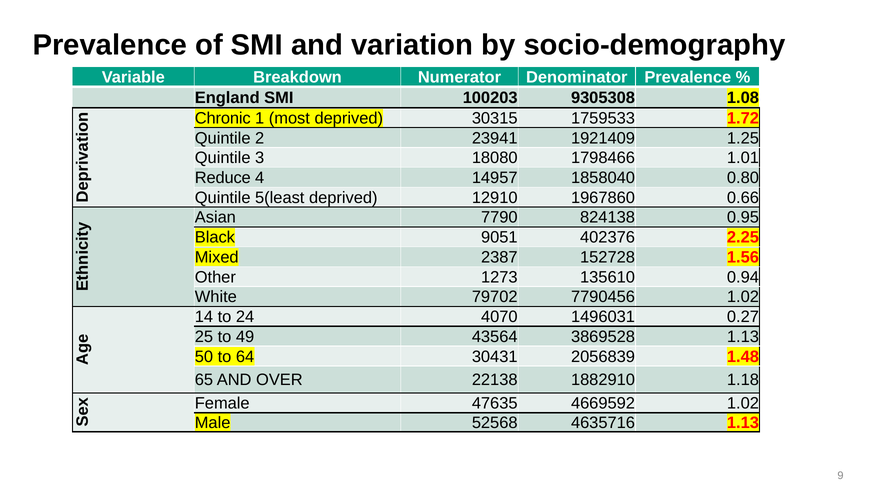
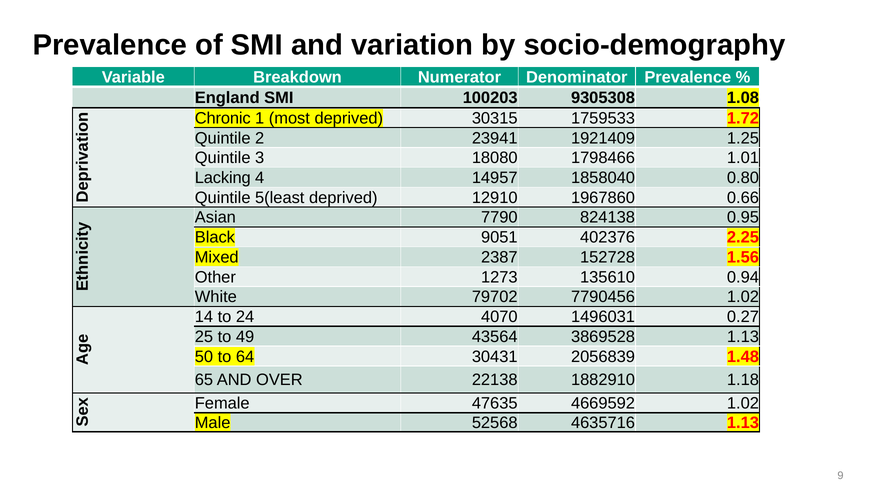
Reduce: Reduce -> Lacking
